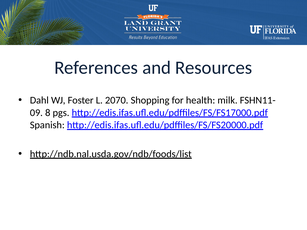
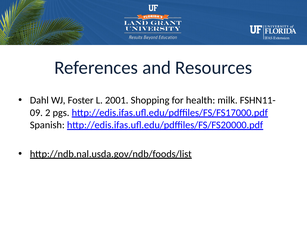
2070: 2070 -> 2001
8: 8 -> 2
